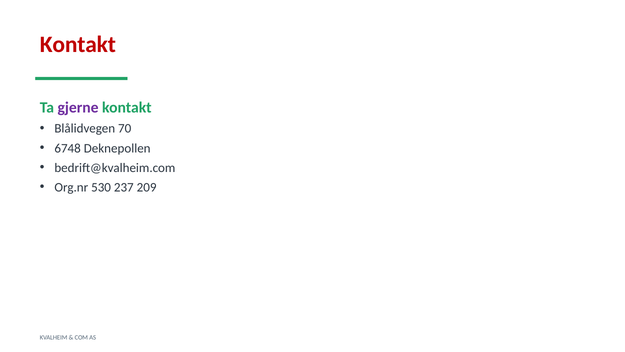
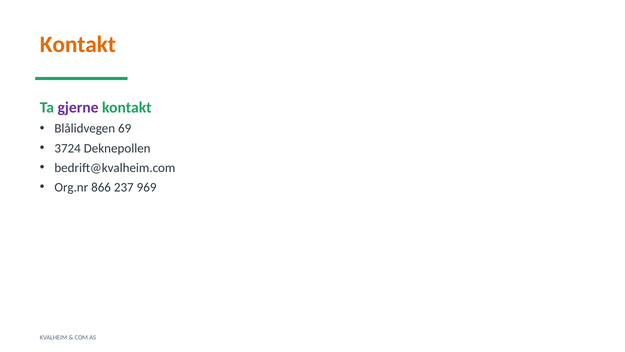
Kontakt at (78, 45) colour: red -> orange
70: 70 -> 69
6748: 6748 -> 3724
530: 530 -> 866
209: 209 -> 969
